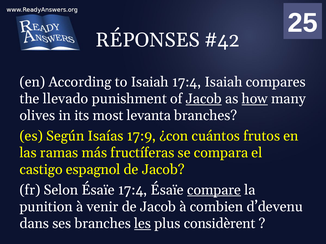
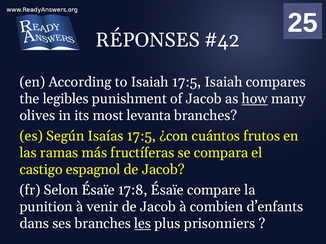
Isaiah 17:4: 17:4 -> 17:5
llevado: llevado -> legibles
Jacob at (204, 99) underline: present -> none
Isaías 17:9: 17:9 -> 17:5
Ésaïe 17:4: 17:4 -> 17:8
compare underline: present -> none
d’devenu: d’devenu -> d’enfants
considèrent: considèrent -> prisonniers
